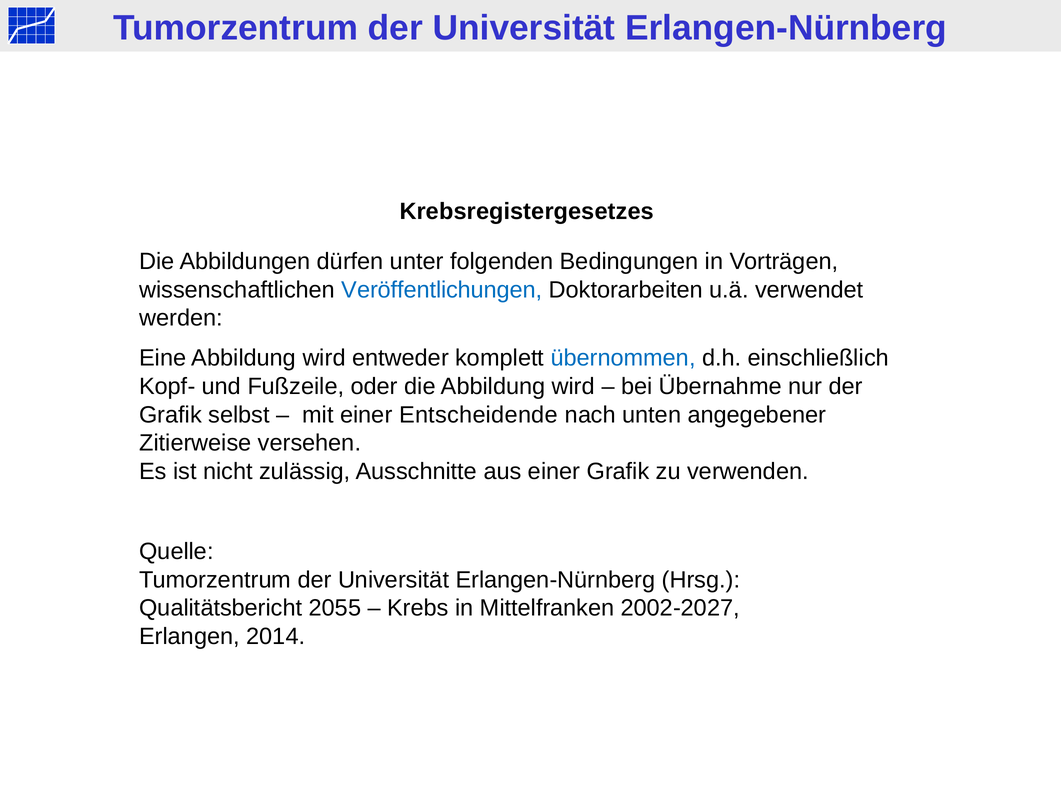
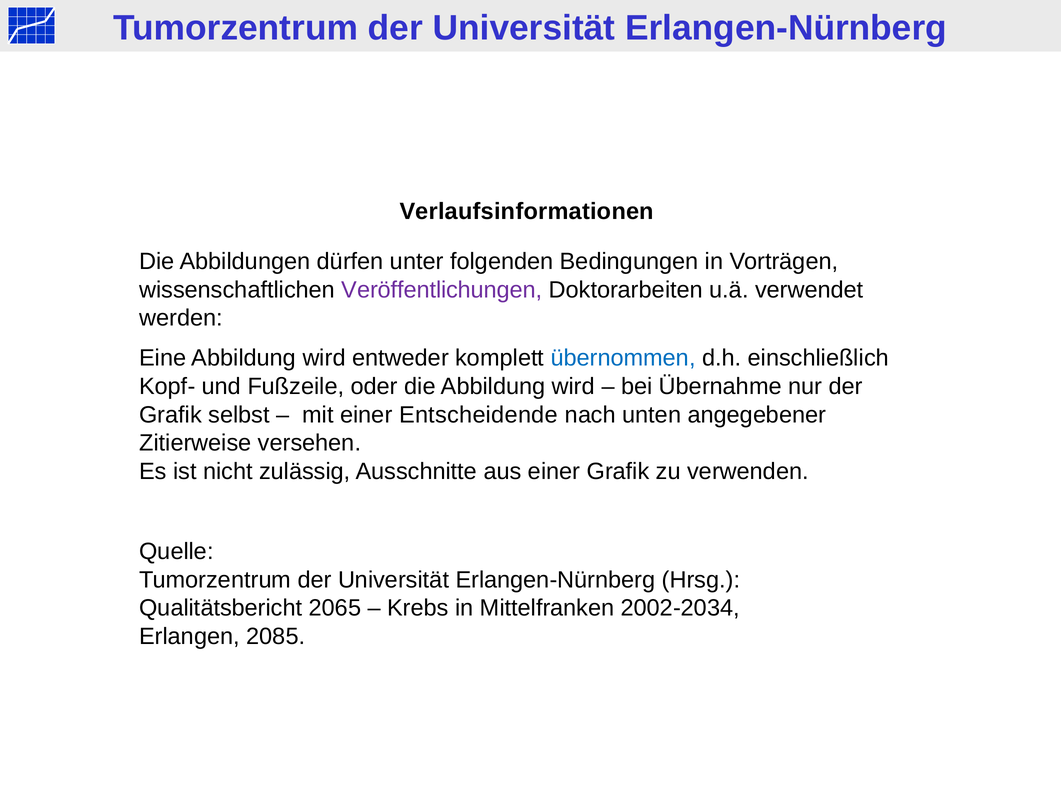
Krebsregistergesetzes: Krebsregistergesetzes -> Verlaufsinformationen
Veröffentlichungen colour: blue -> purple
2055: 2055 -> 2065
2002-2027: 2002-2027 -> 2002-2034
2014: 2014 -> 2085
